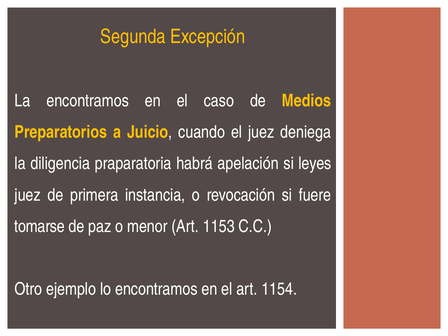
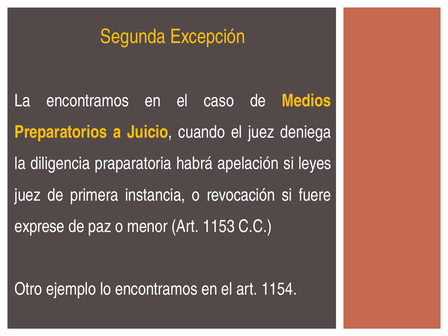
tomarse: tomarse -> exprese
